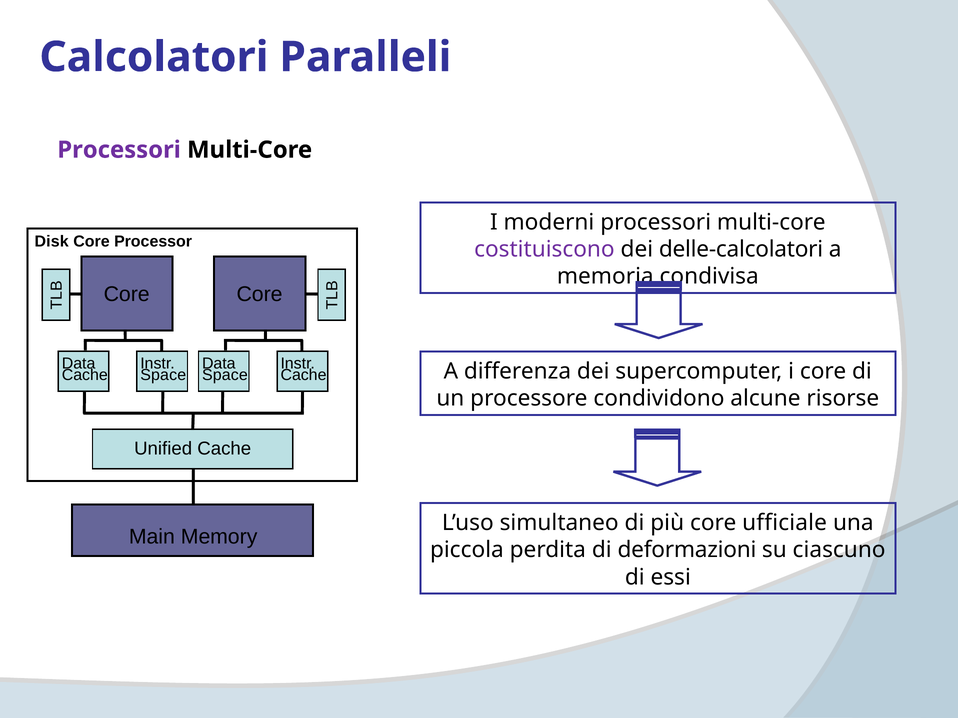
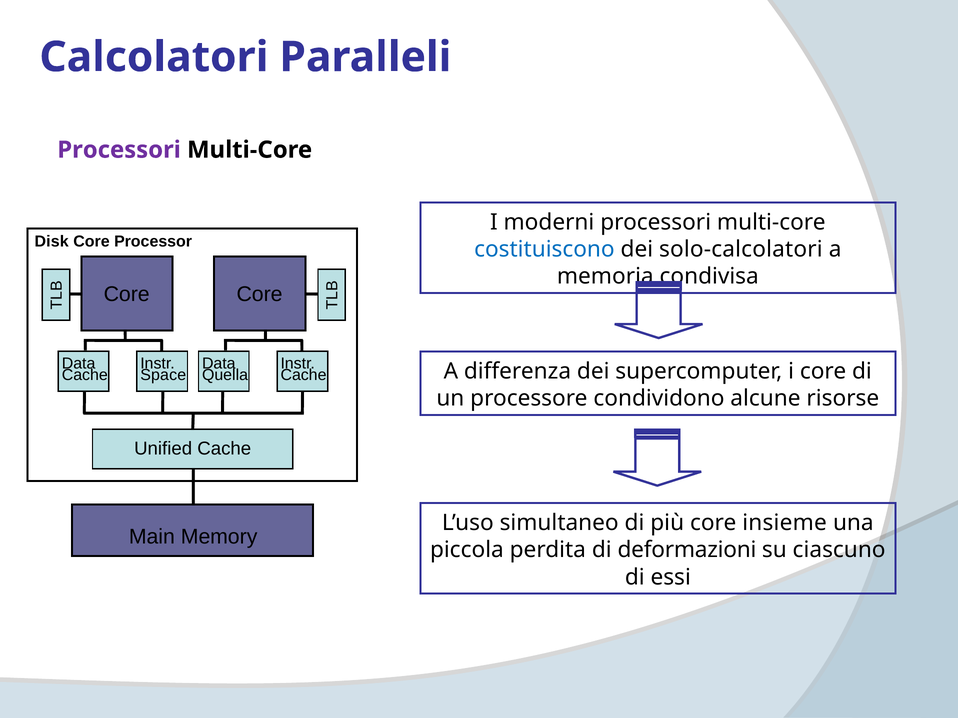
costituiscono colour: purple -> blue
delle-calcolatori: delle-calcolatori -> solo-calcolatori
Space at (225, 375): Space -> Quella
ufficiale: ufficiale -> insieme
